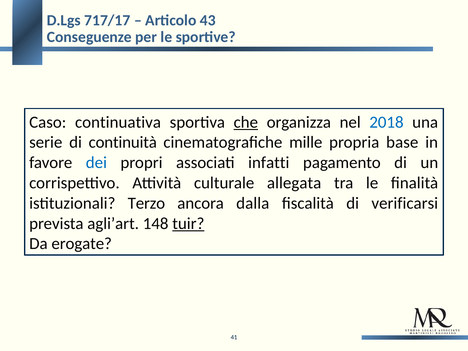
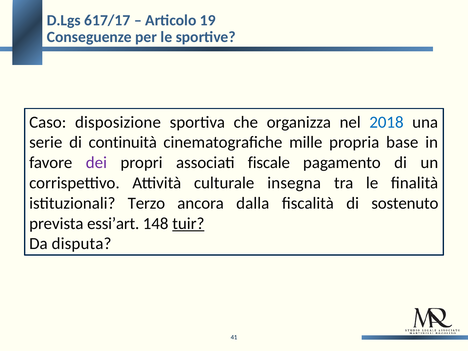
717/17: 717/17 -> 617/17
43: 43 -> 19
continuativa: continuativa -> disposizione
che underline: present -> none
dei colour: blue -> purple
infatti: infatti -> fiscale
allegata: allegata -> insegna
verificarsi: verificarsi -> sostenuto
agli’art: agli’art -> essi’art
erogate: erogate -> disputa
